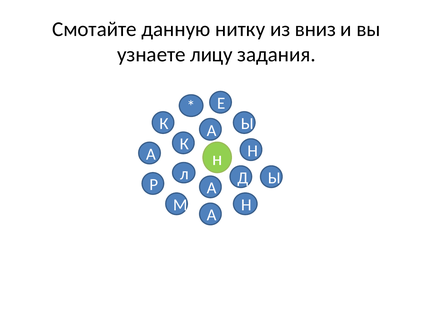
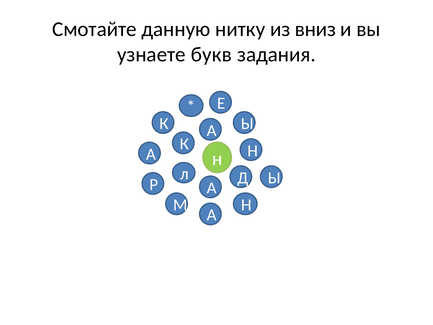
лицу: лицу -> букв
